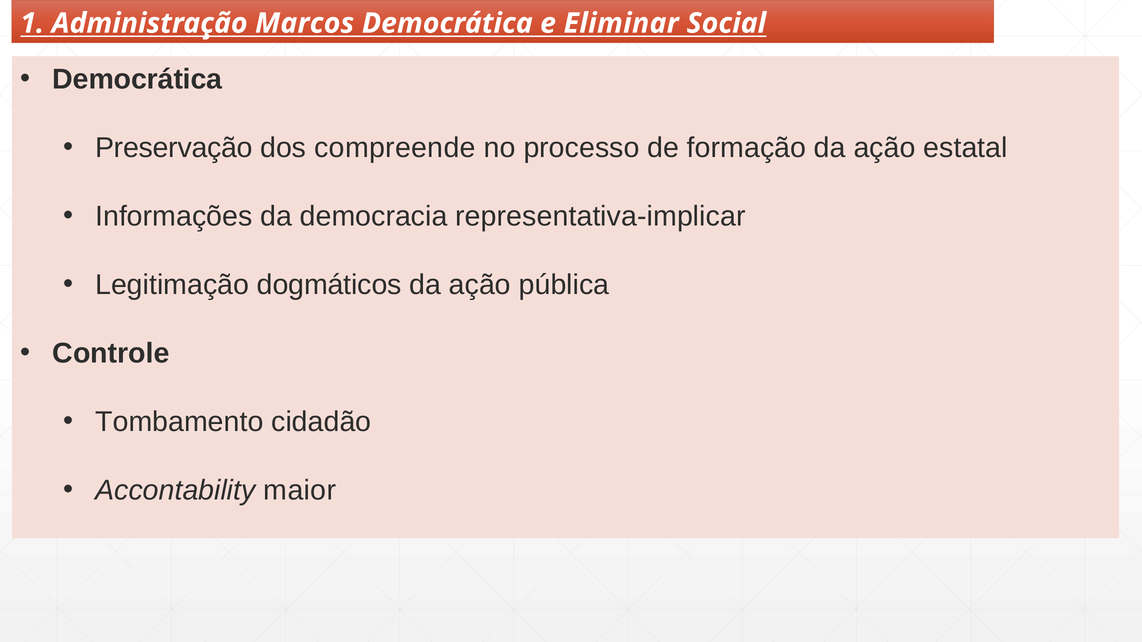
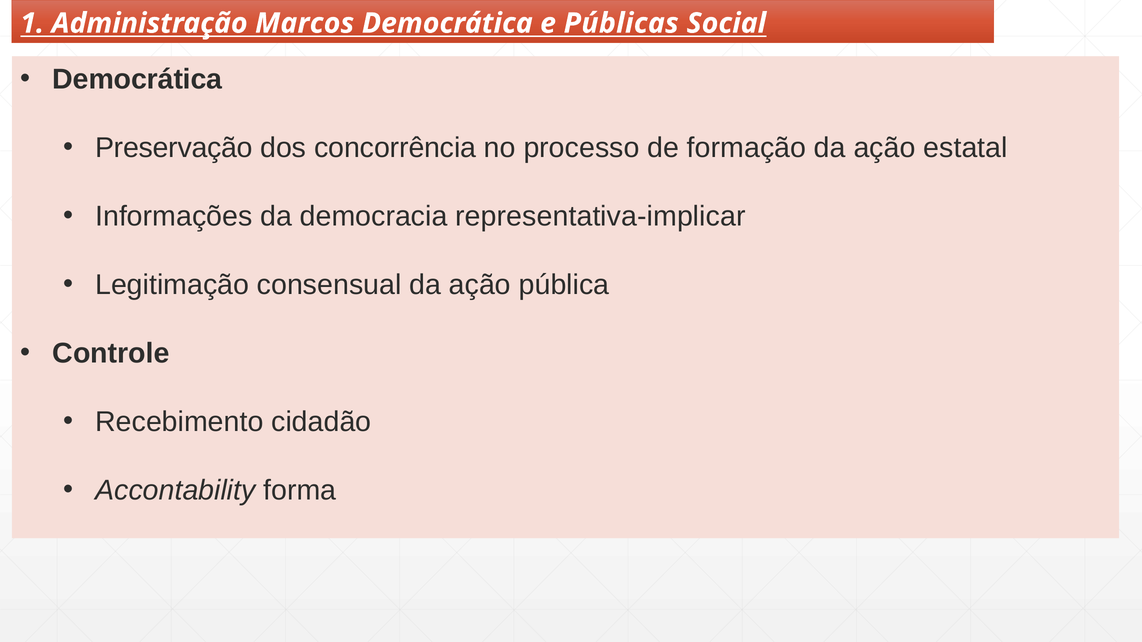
Eliminar: Eliminar -> Públicas
compreende: compreende -> concorrência
dogmáticos: dogmáticos -> consensual
Tombamento: Tombamento -> Recebimento
maior: maior -> forma
